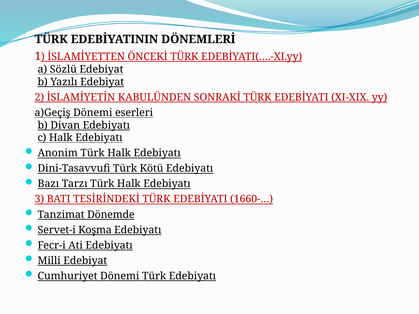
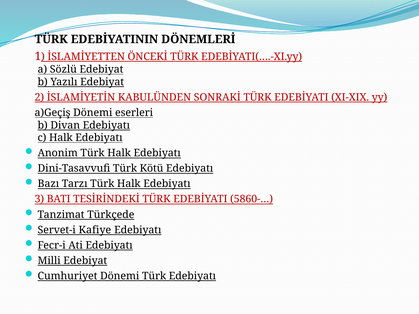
1660-…: 1660-… -> 5860-…
Dönemde: Dönemde -> Türkçede
Koşma: Koşma -> Kafiye
